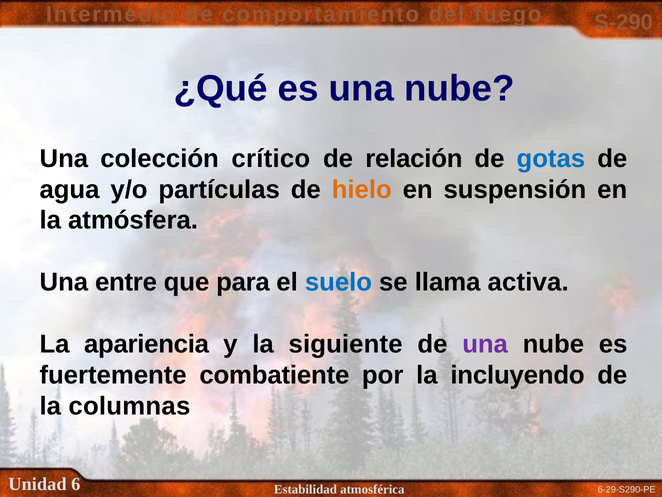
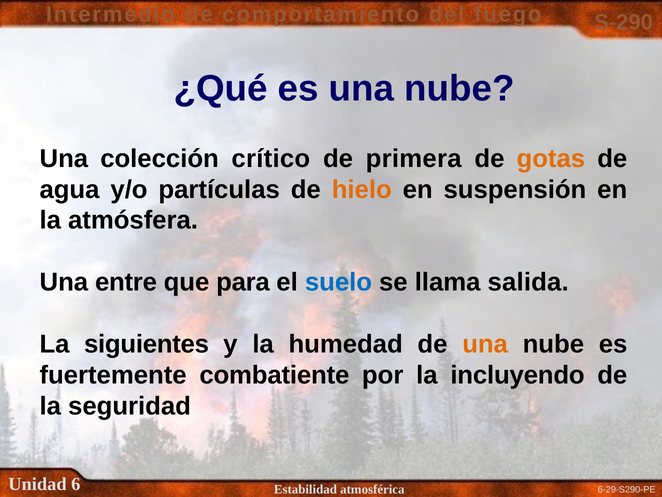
relación: relación -> primera
gotas colour: blue -> orange
activa: activa -> salida
apariencia: apariencia -> siguientes
siguiente: siguiente -> humedad
una at (485, 344) colour: purple -> orange
columnas: columnas -> seguridad
